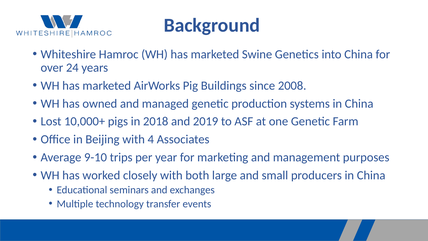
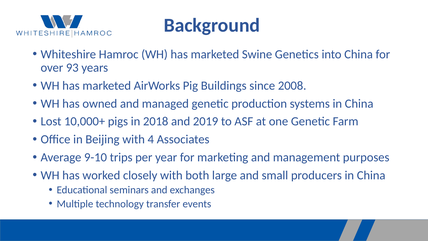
24: 24 -> 93
